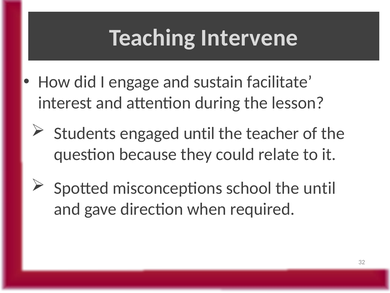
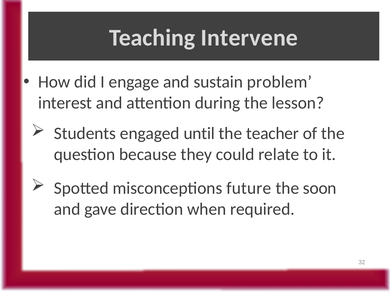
facilitate: facilitate -> problem
school: school -> future
the until: until -> soon
